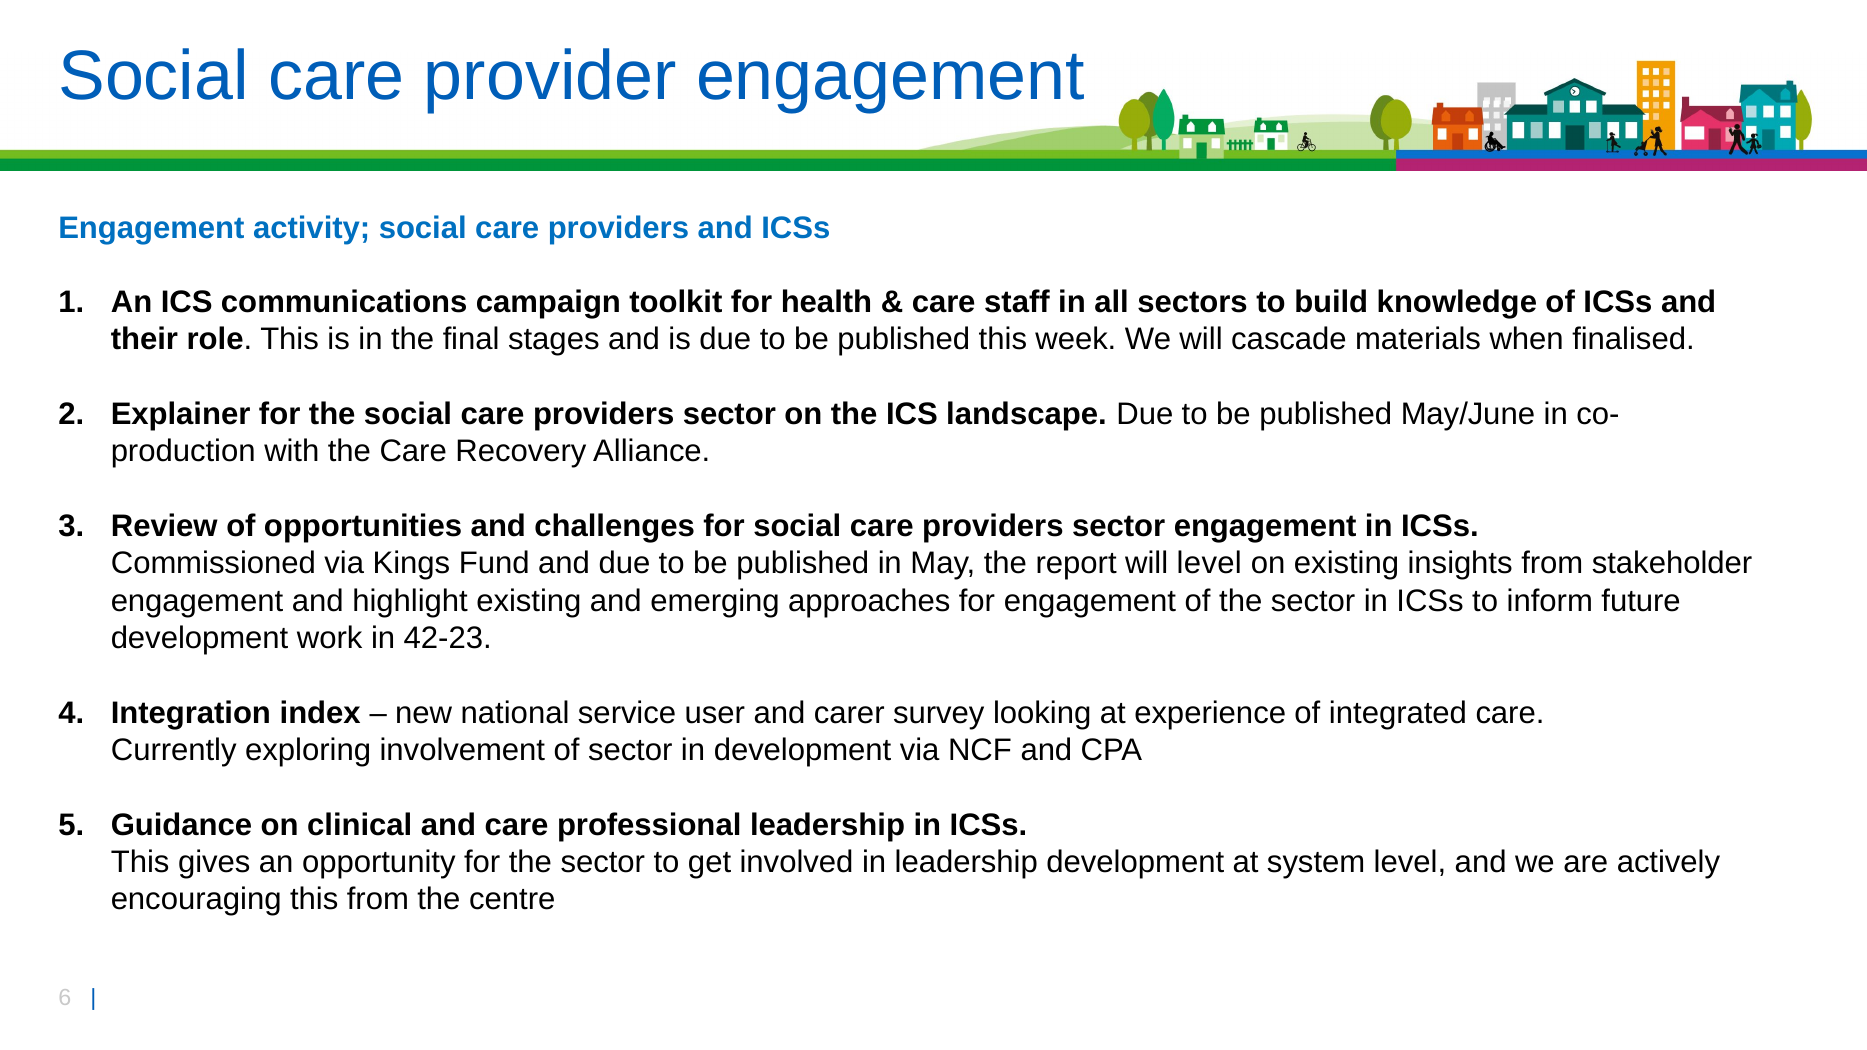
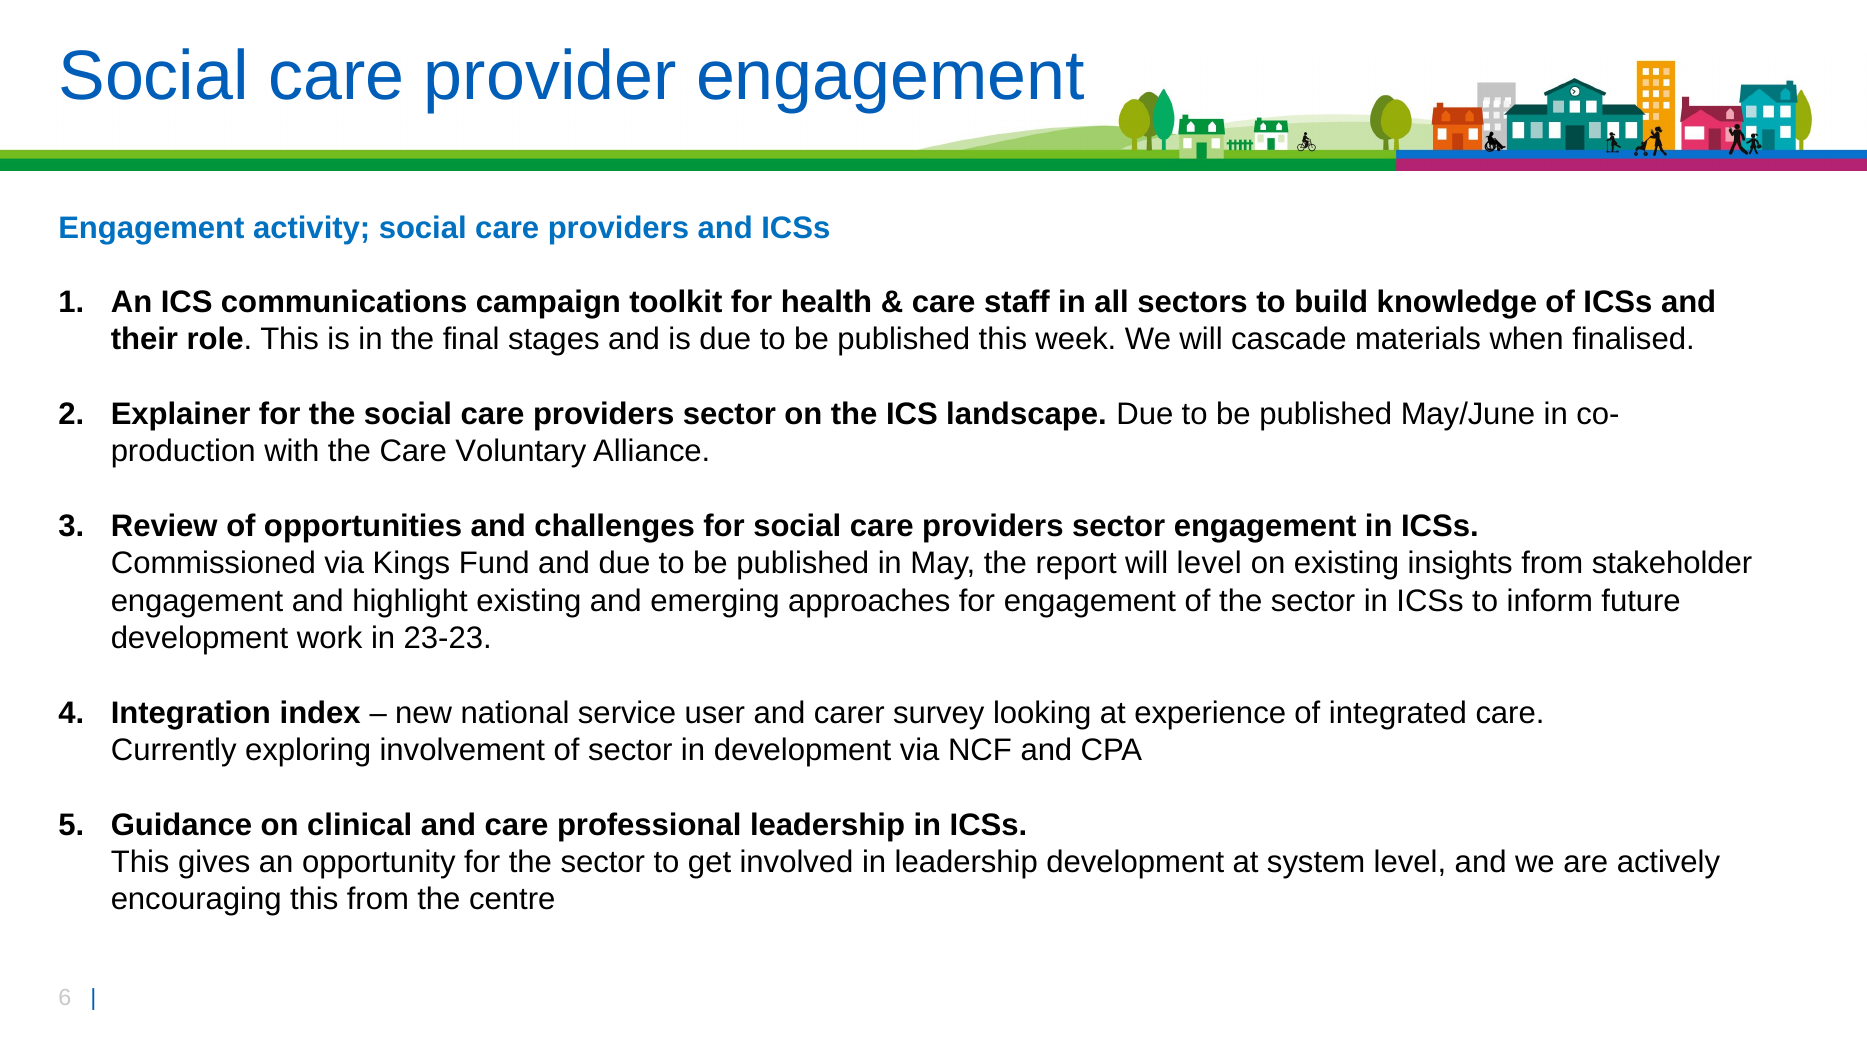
Recovery: Recovery -> Voluntary
42-23: 42-23 -> 23-23
